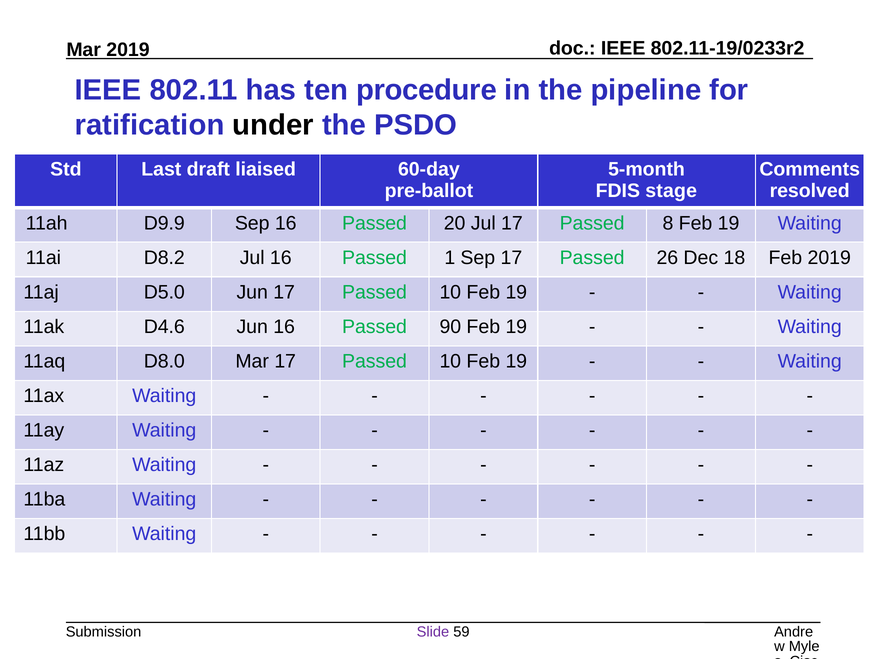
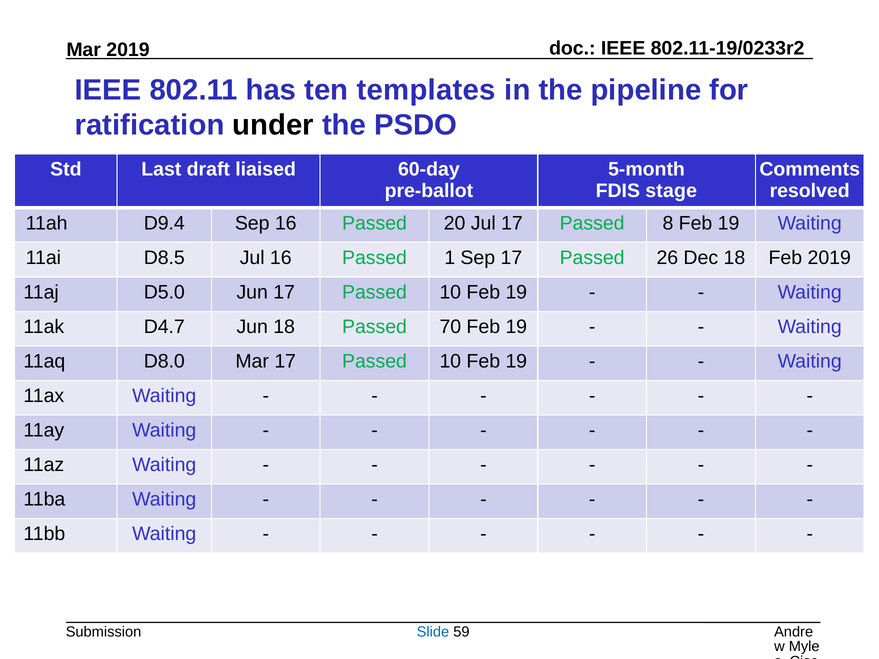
procedure: procedure -> templates
D9.9: D9.9 -> D9.4
D8.2: D8.2 -> D8.5
D4.6: D4.6 -> D4.7
Jun 16: 16 -> 18
90: 90 -> 70
Slide colour: purple -> blue
